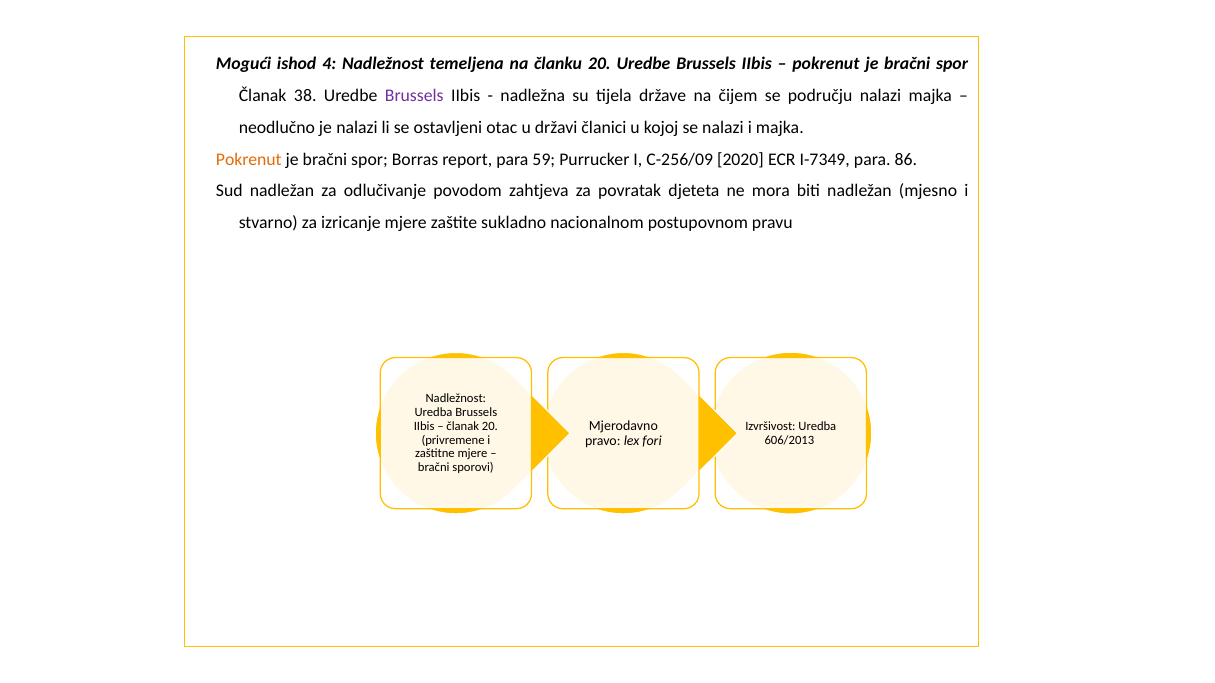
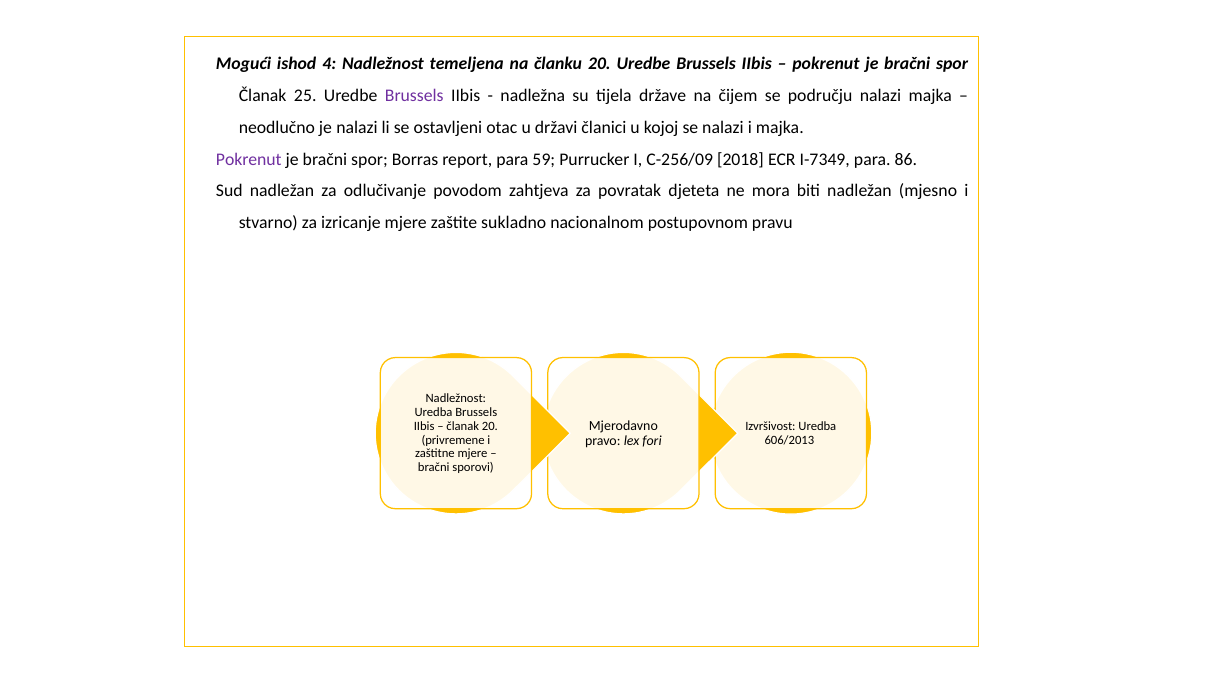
38: 38 -> 25
Pokrenut at (249, 159) colour: orange -> purple
2020: 2020 -> 2018
